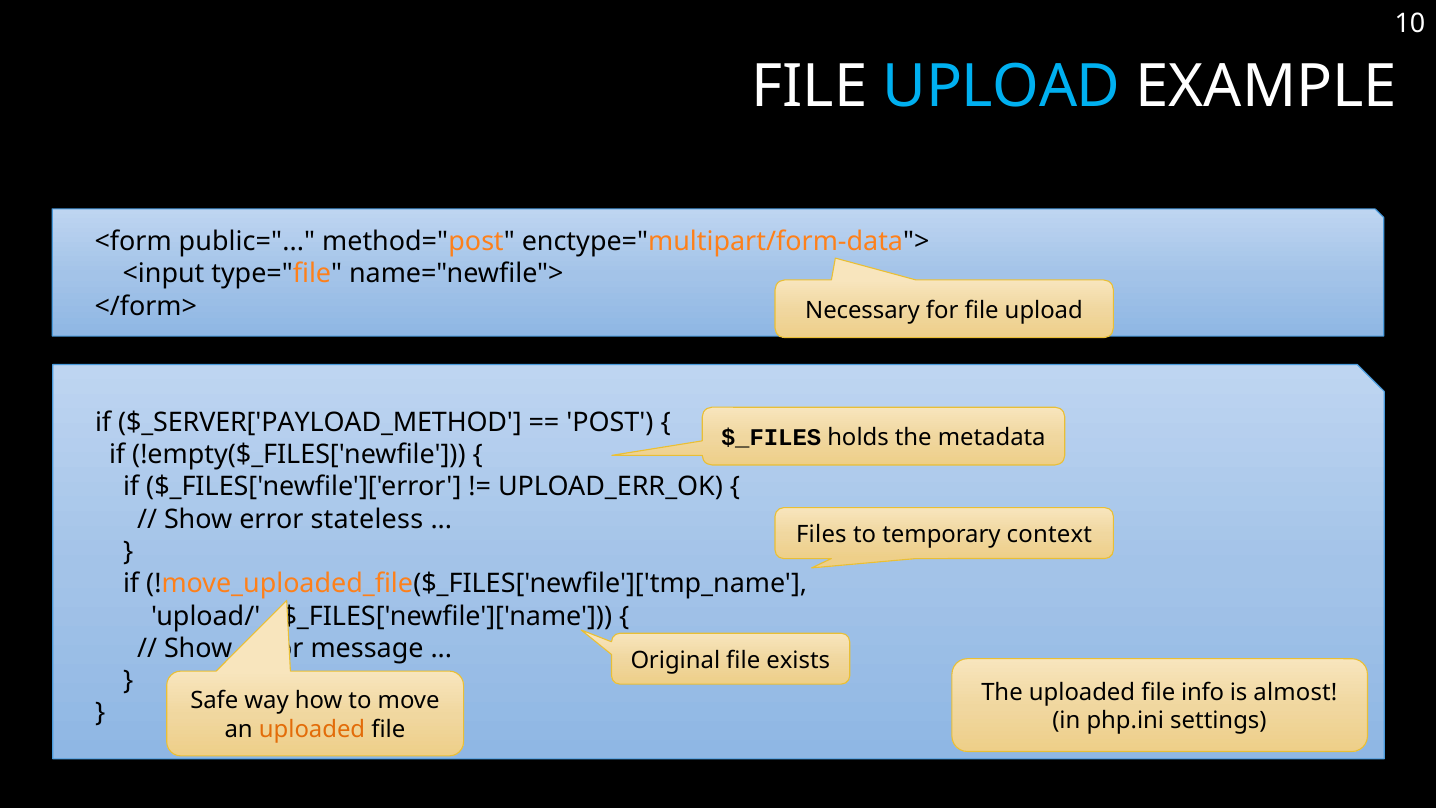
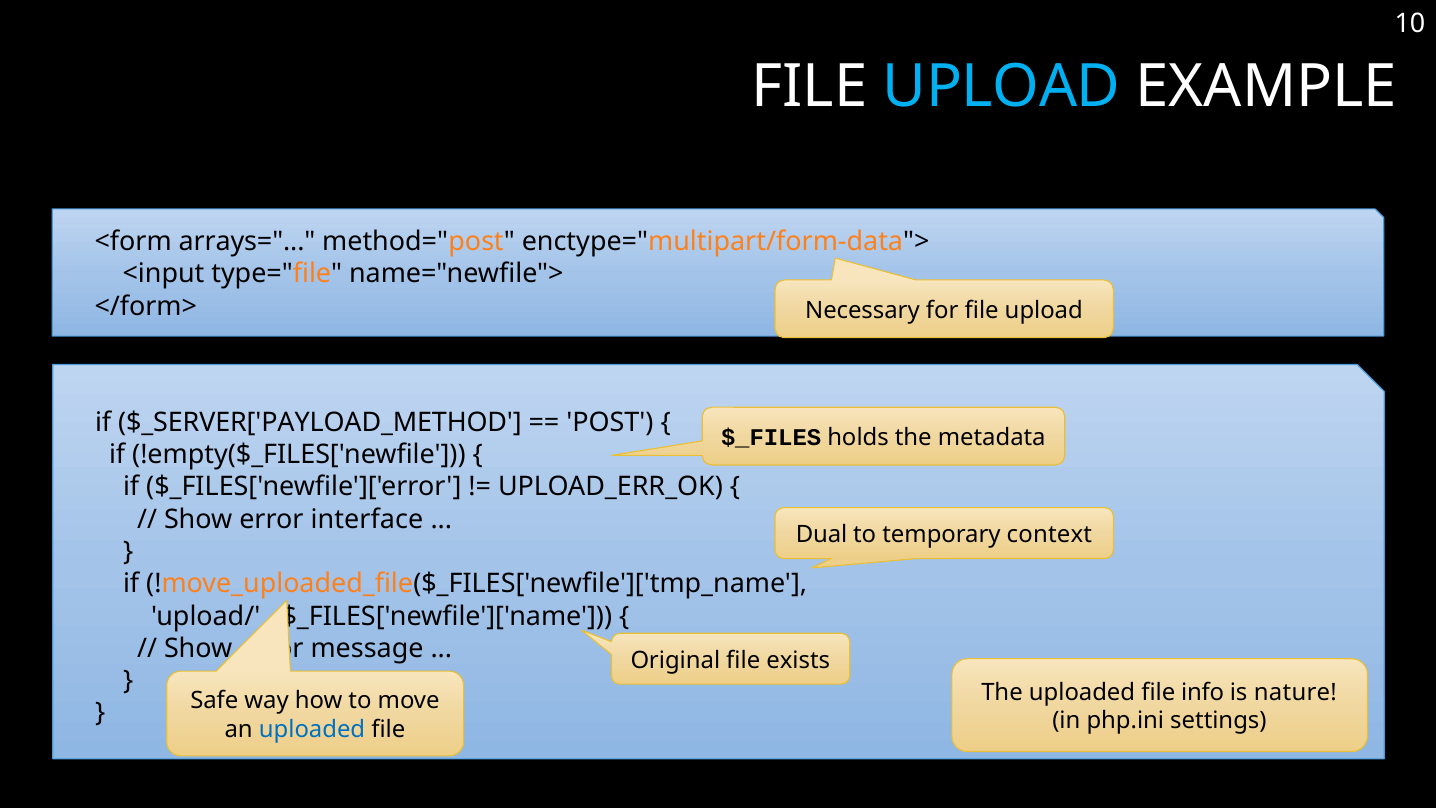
public=: public= -> arrays=
stateless: stateless -> interface
Files: Files -> Dual
almost: almost -> nature
uploaded at (312, 729) colour: orange -> blue
